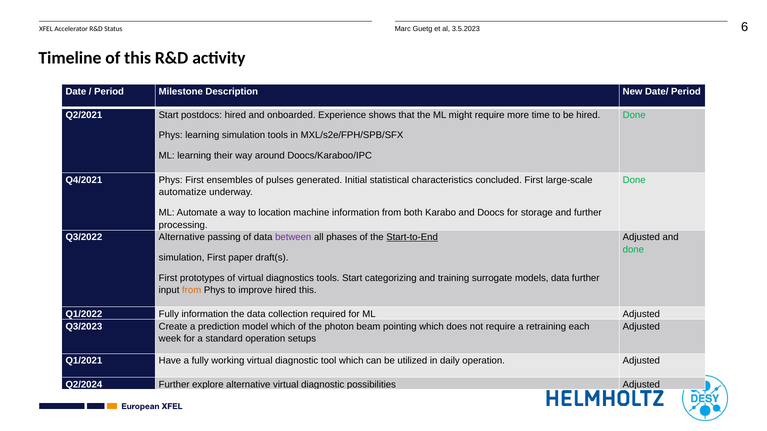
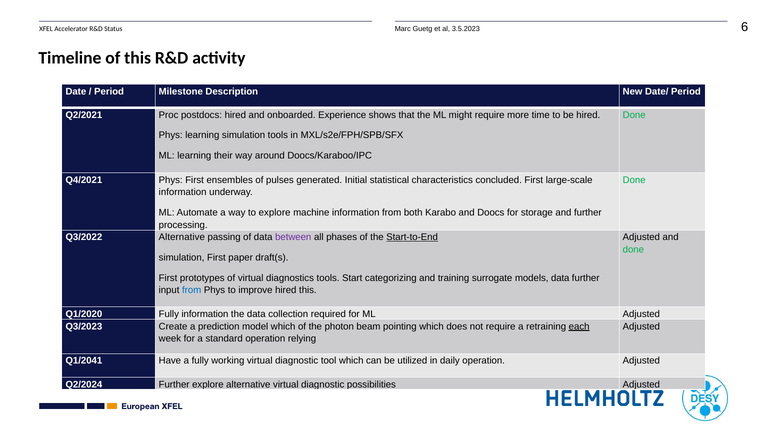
Q2/2021 Start: Start -> Proc
automatize at (183, 192): automatize -> information
to location: location -> explore
from at (192, 291) colour: orange -> blue
Q1/2022: Q1/2022 -> Q1/2020
each underline: none -> present
setups: setups -> relying
Q1/2021: Q1/2021 -> Q1/2041
